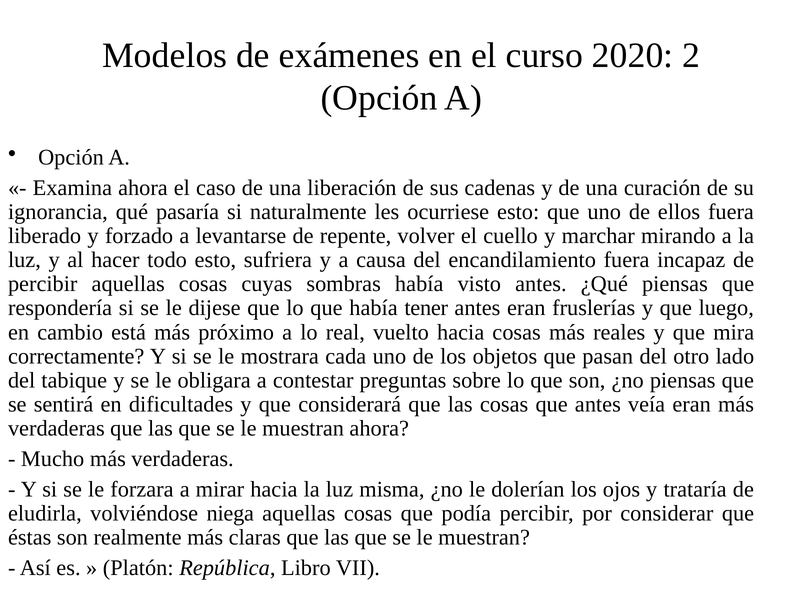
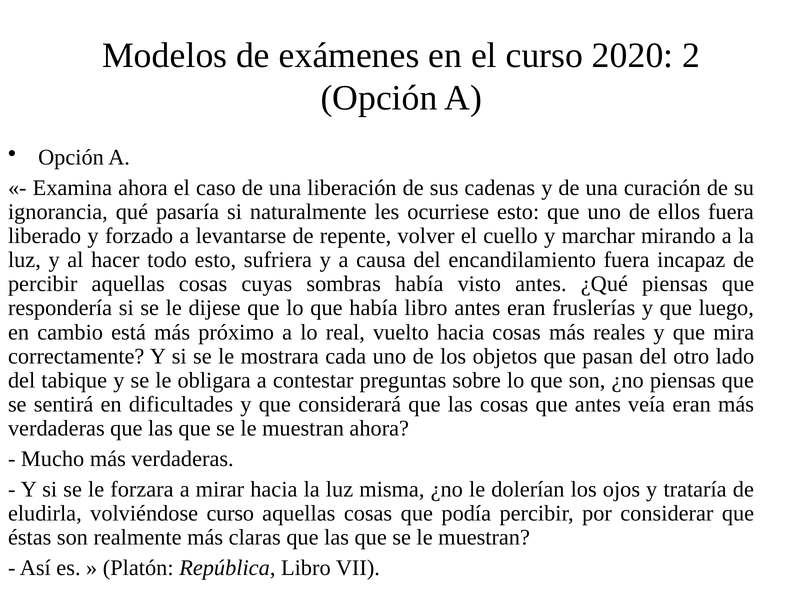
había tener: tener -> libro
volviéndose niega: niega -> curso
